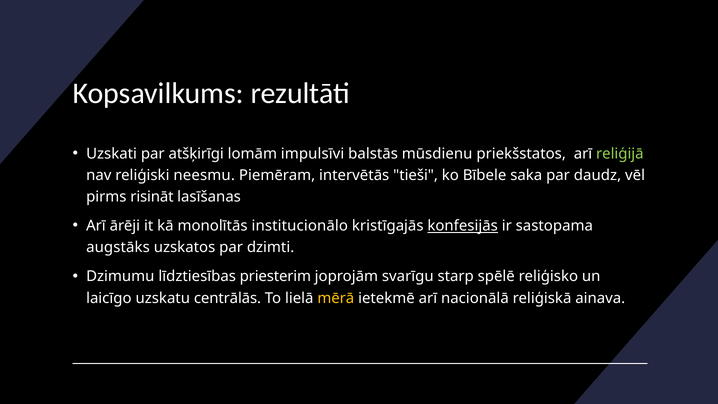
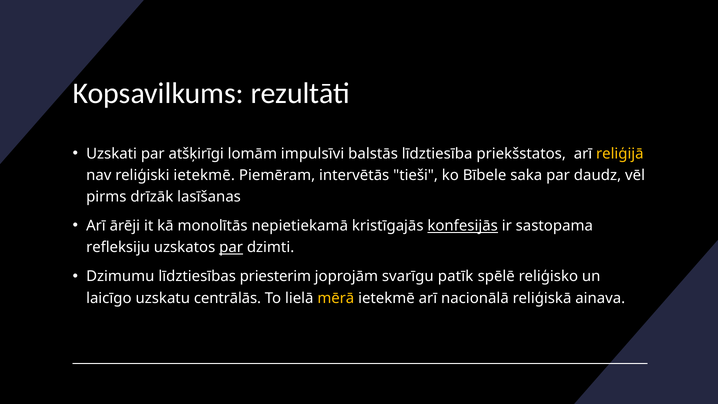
mūsdienu: mūsdienu -> līdztiesība
reliģijā colour: light green -> yellow
reliģiski neesmu: neesmu -> ietekmē
risināt: risināt -> drīzāk
institucionālo: institucionālo -> nepietiekamā
augstāks: augstāks -> refleksiju
par at (231, 247) underline: none -> present
starp: starp -> patīk
